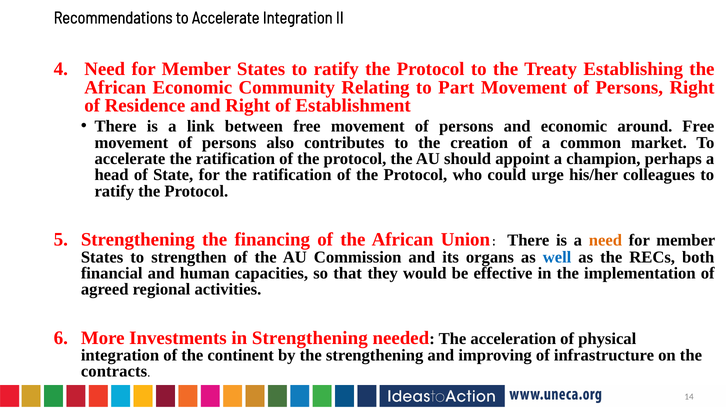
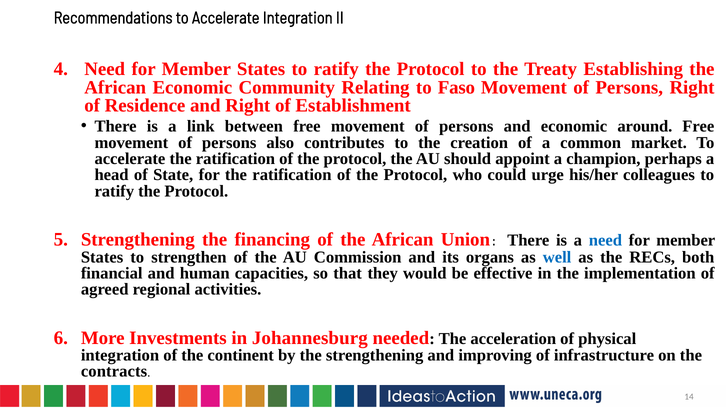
Part: Part -> Faso
need at (605, 241) colour: orange -> blue
in Strengthening: Strengthening -> Johannesburg
